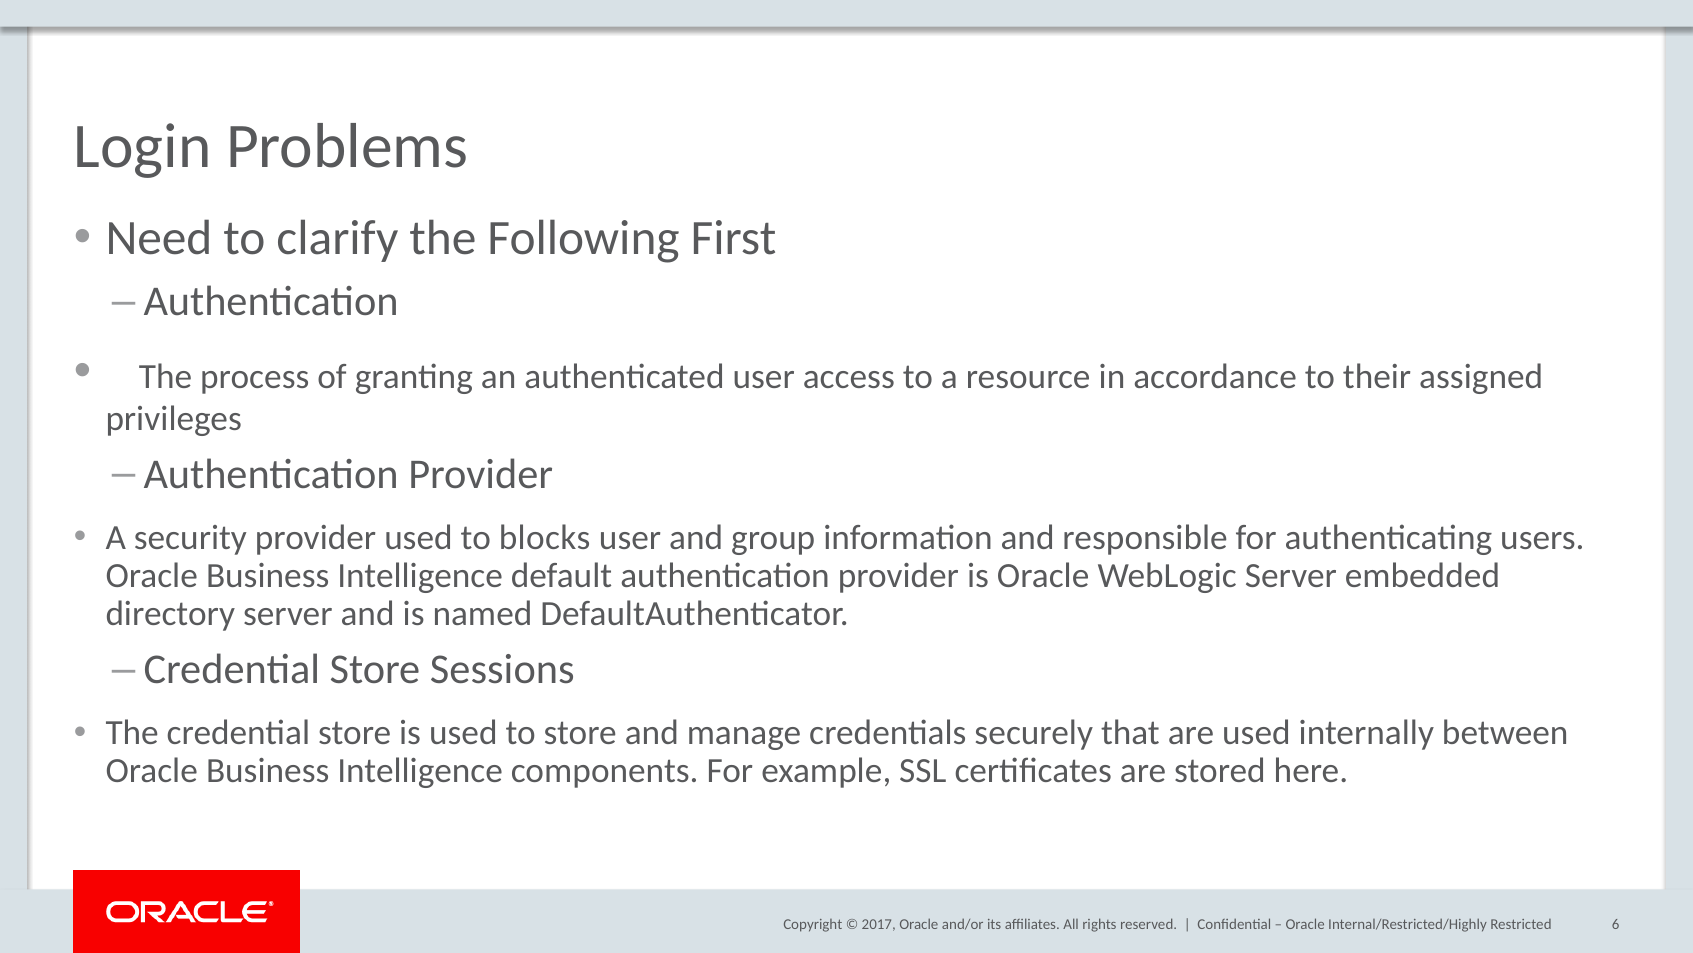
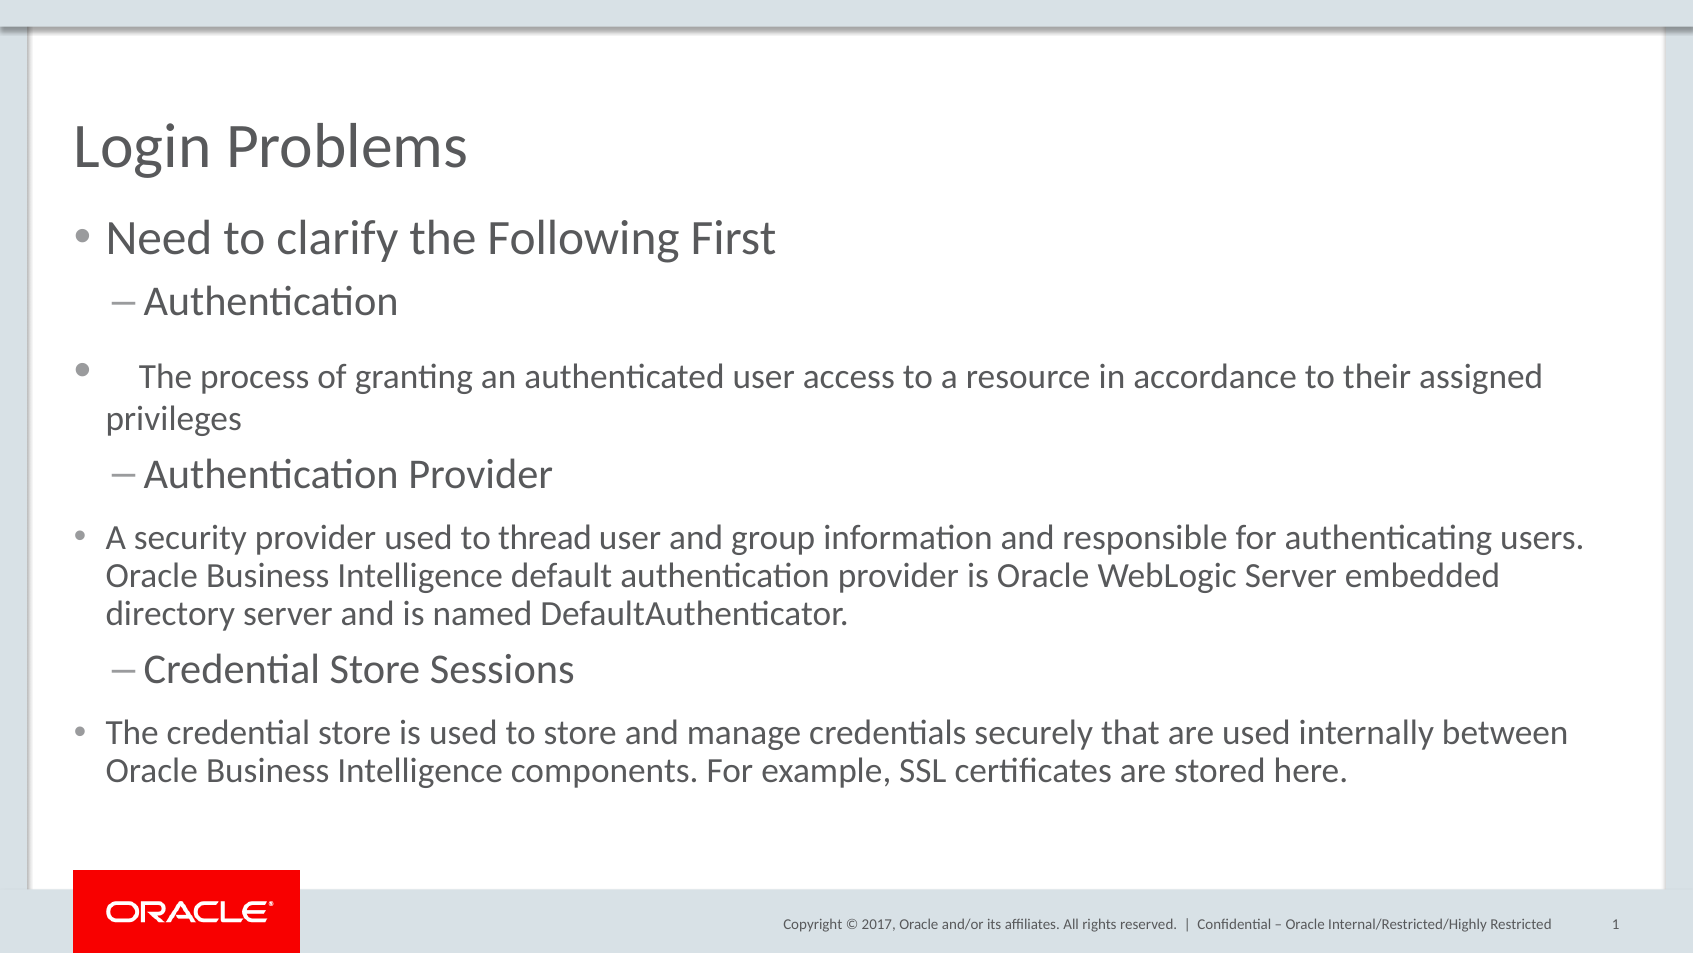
blocks: blocks -> thread
6: 6 -> 1
